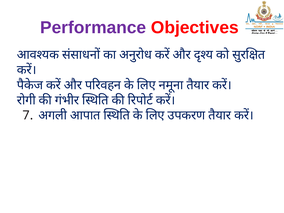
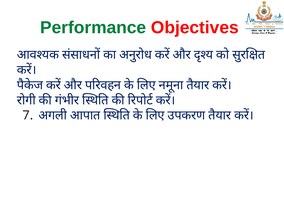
Performance colour: purple -> green
